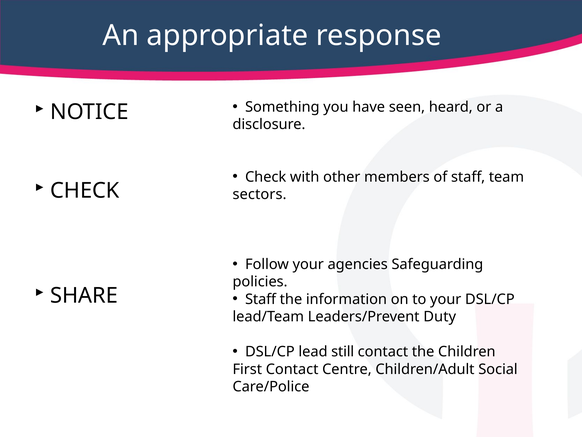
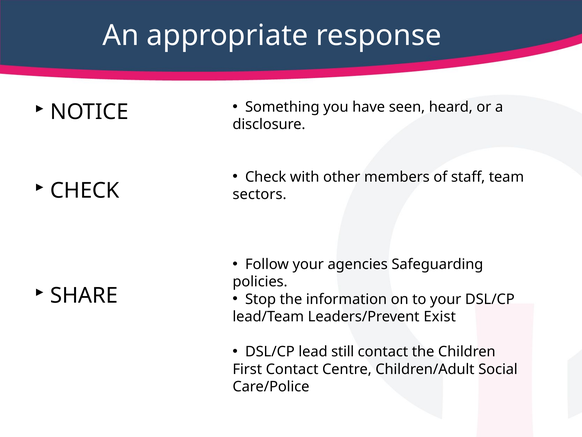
Staff at (261, 299): Staff -> Stop
Duty: Duty -> Exist
